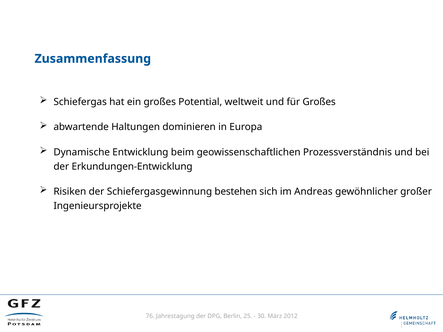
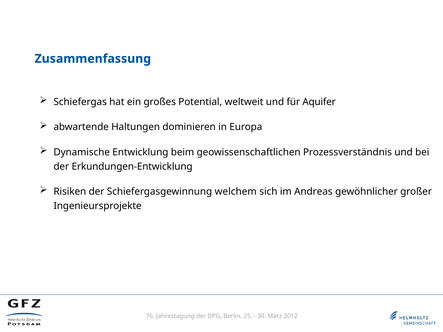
für Großes: Großes -> Aquifer
bestehen: bestehen -> welchem
